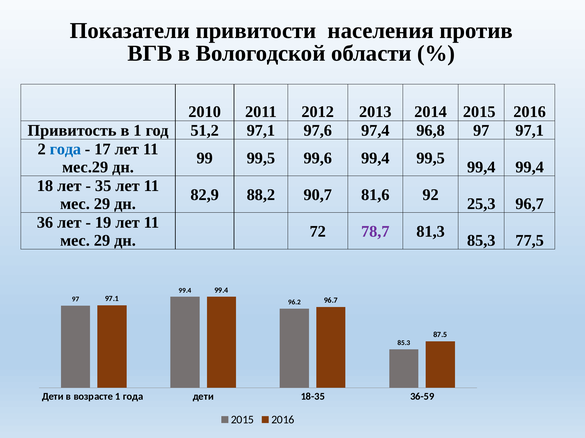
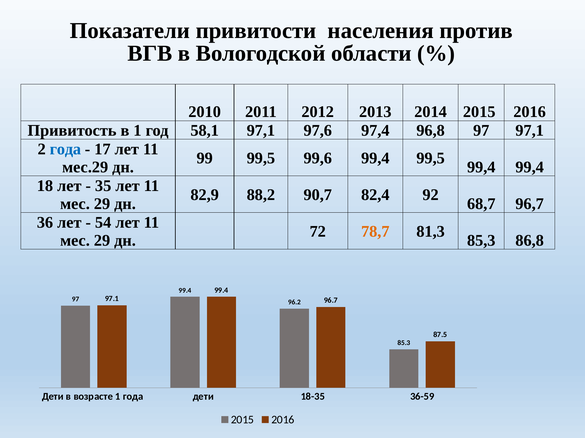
51,2: 51,2 -> 58,1
81,6: 81,6 -> 82,4
25,3: 25,3 -> 68,7
19: 19 -> 54
78,7 colour: purple -> orange
77,5: 77,5 -> 86,8
